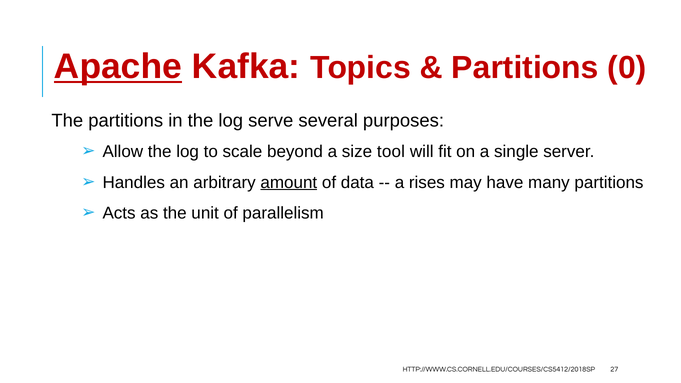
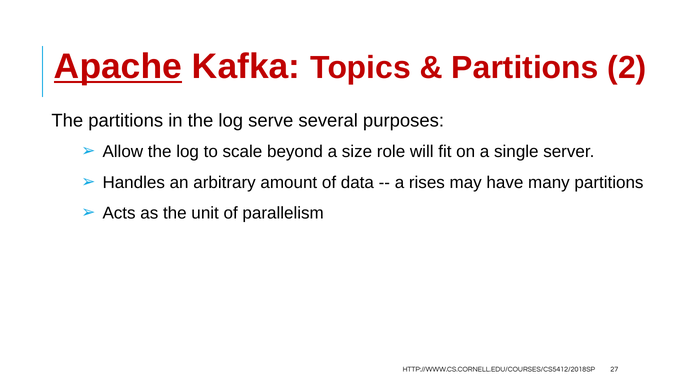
0: 0 -> 2
tool: tool -> role
amount underline: present -> none
